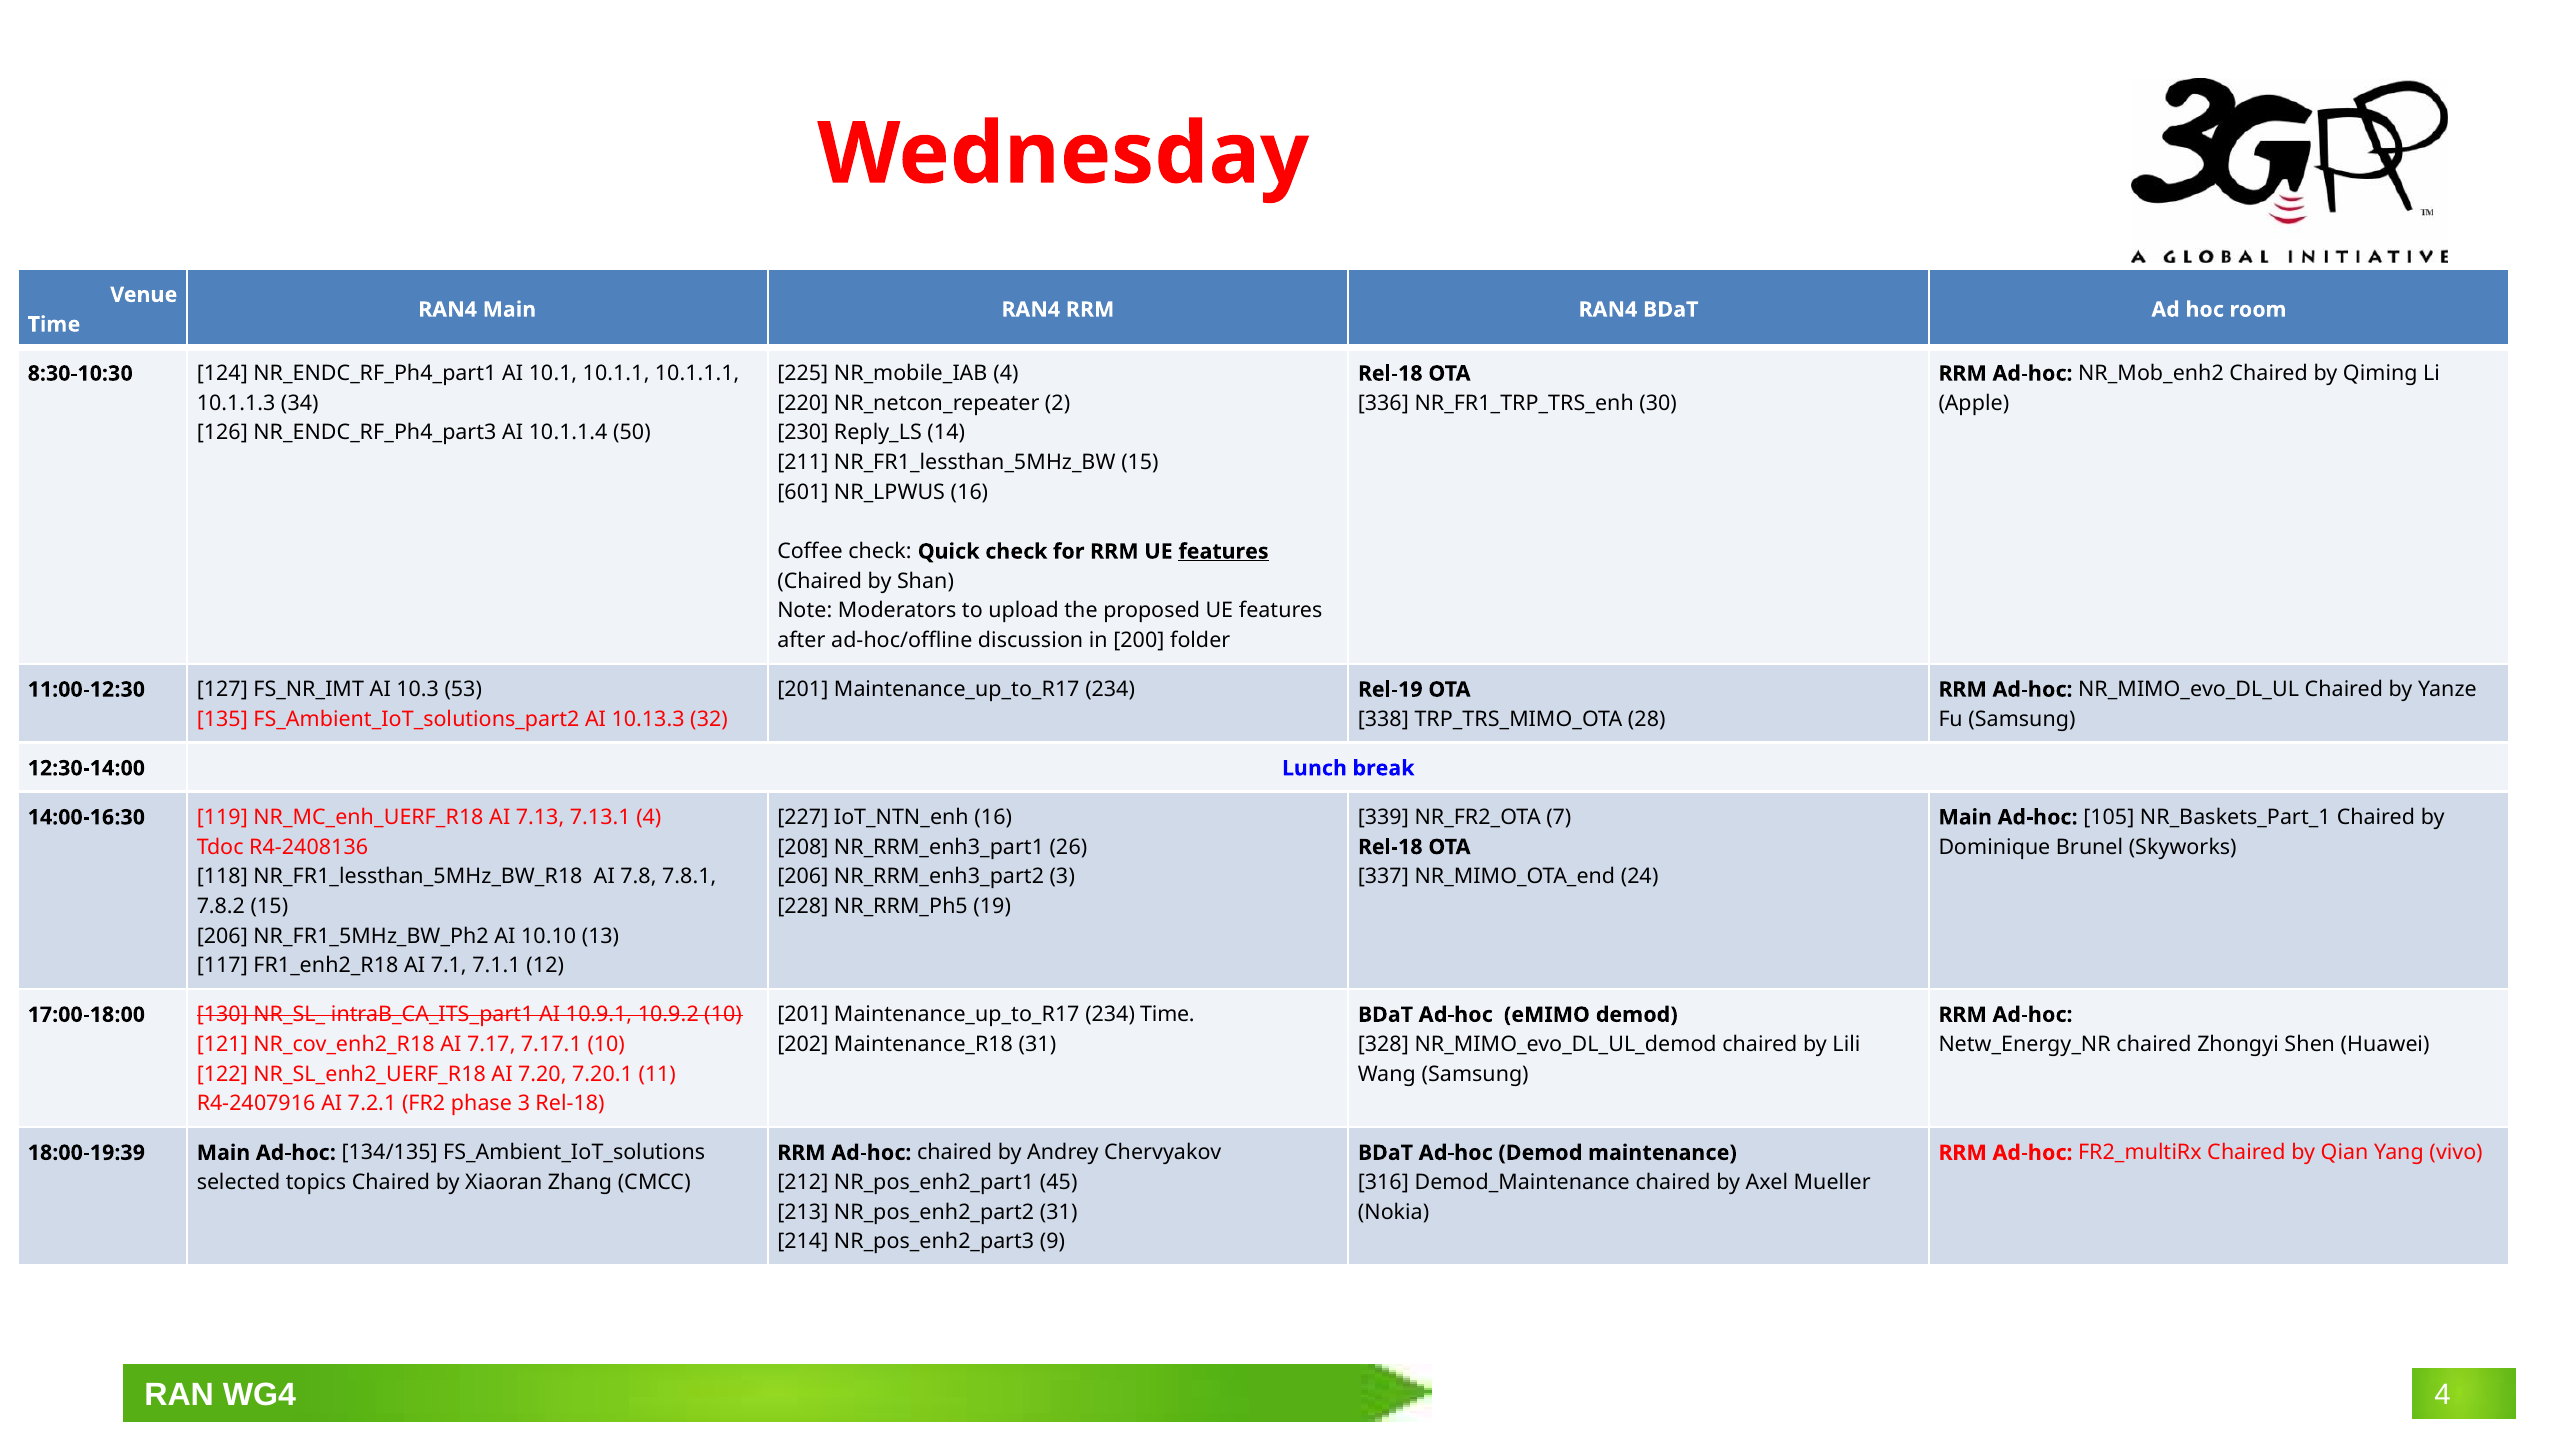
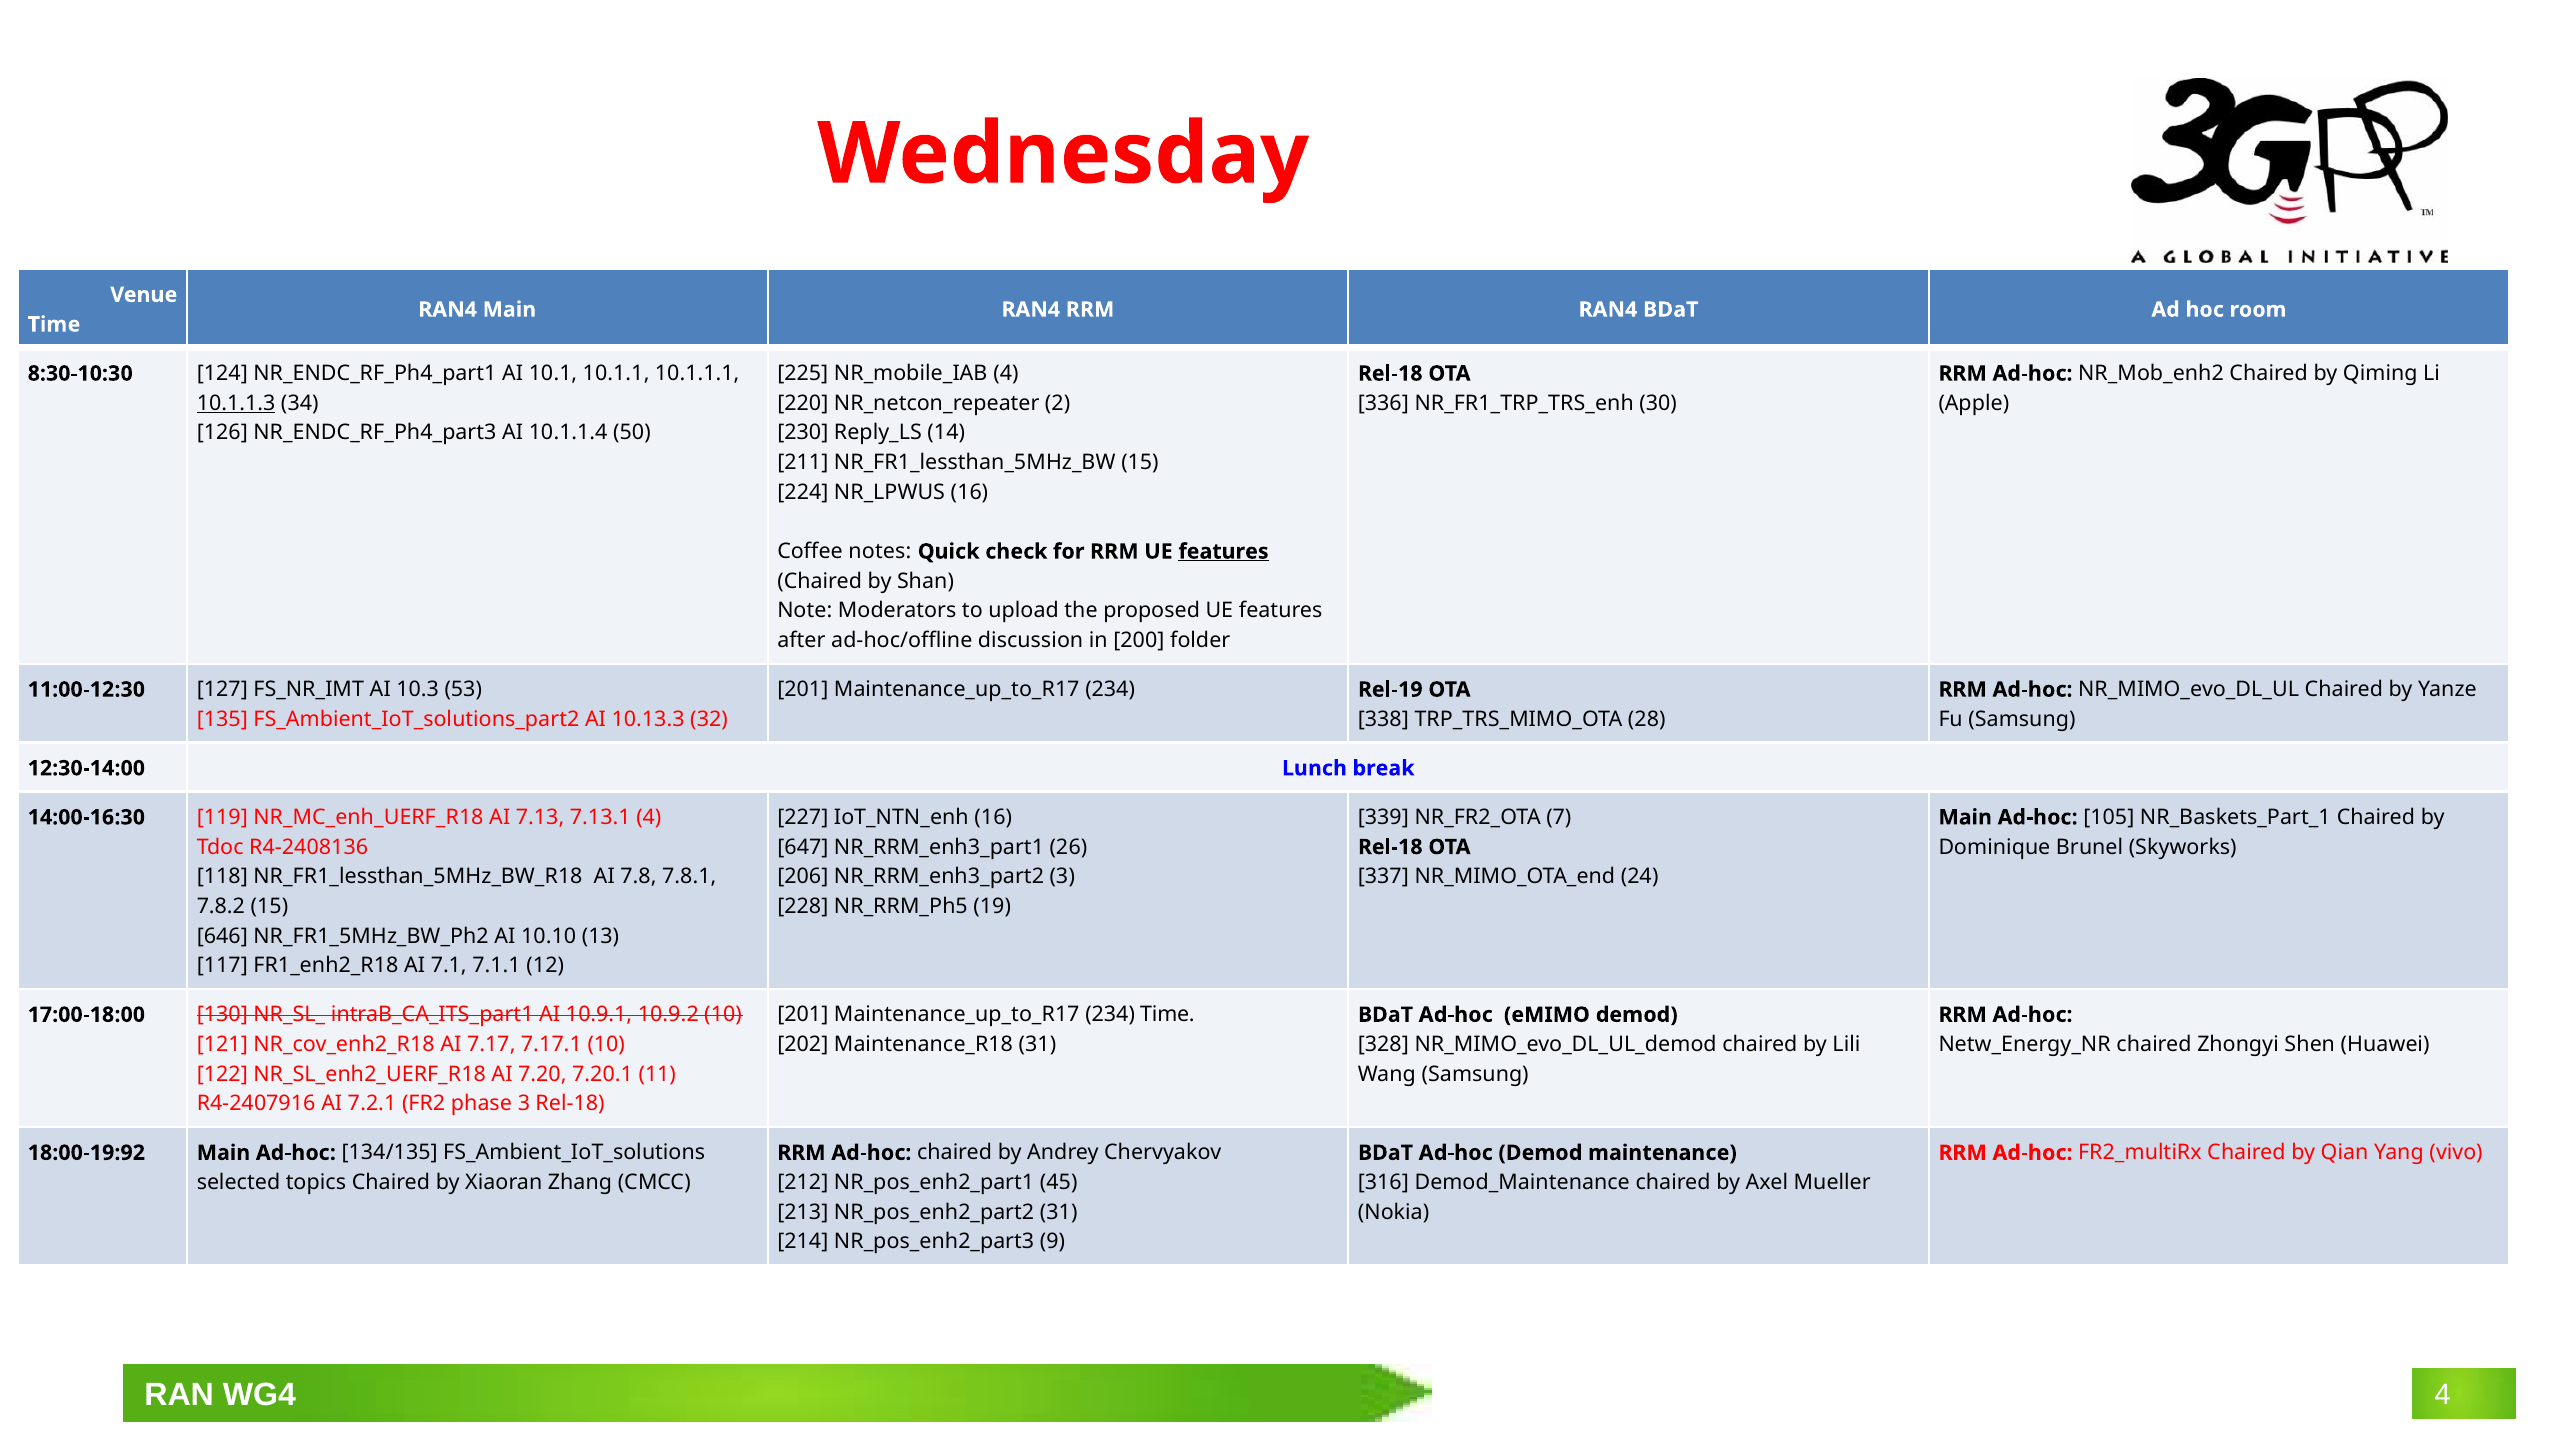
10.1.1.3 underline: none -> present
601: 601 -> 224
Coffee check: check -> notes
208: 208 -> 647
206 at (222, 936): 206 -> 646
18:00-19:39: 18:00-19:39 -> 18:00-19:92
